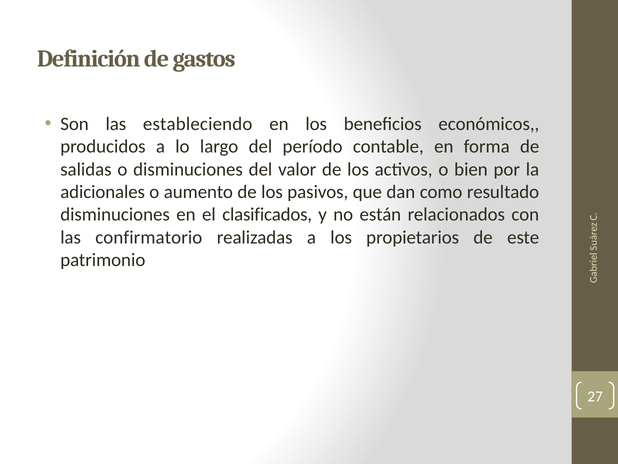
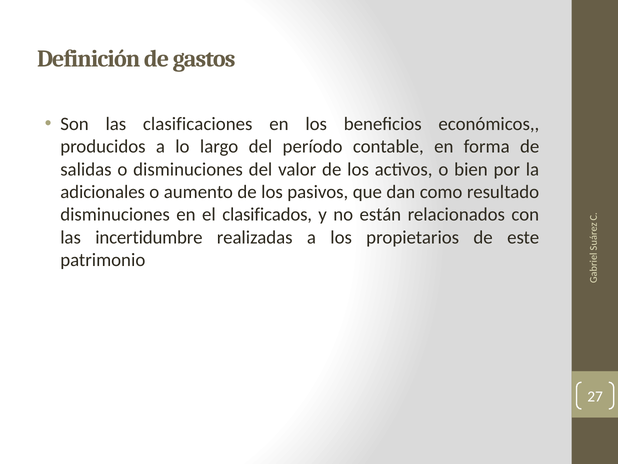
estableciendo: estableciendo -> clasificaciones
confirmatorio: confirmatorio -> incertidumbre
